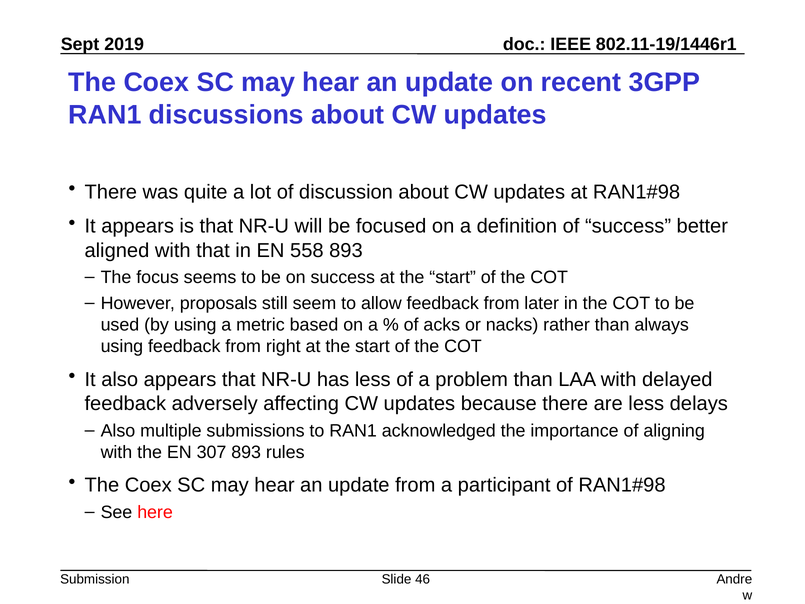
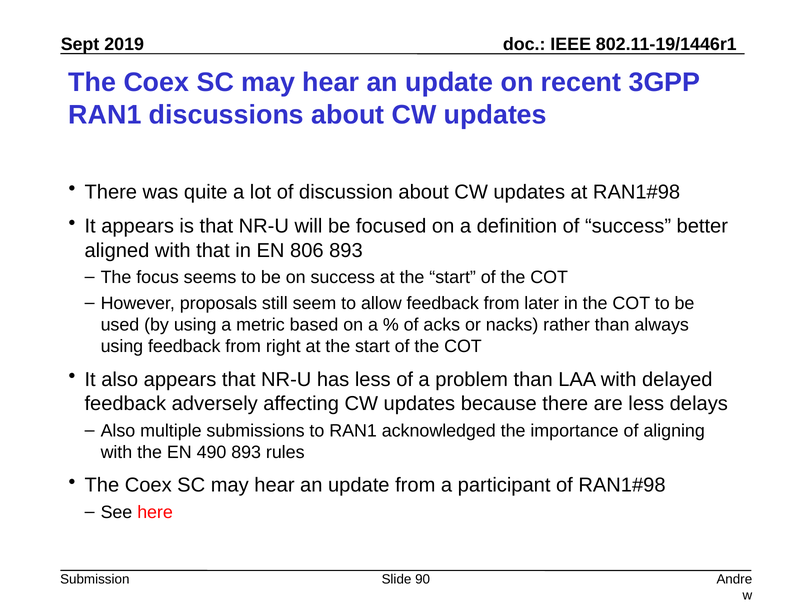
558: 558 -> 806
307: 307 -> 490
46: 46 -> 90
